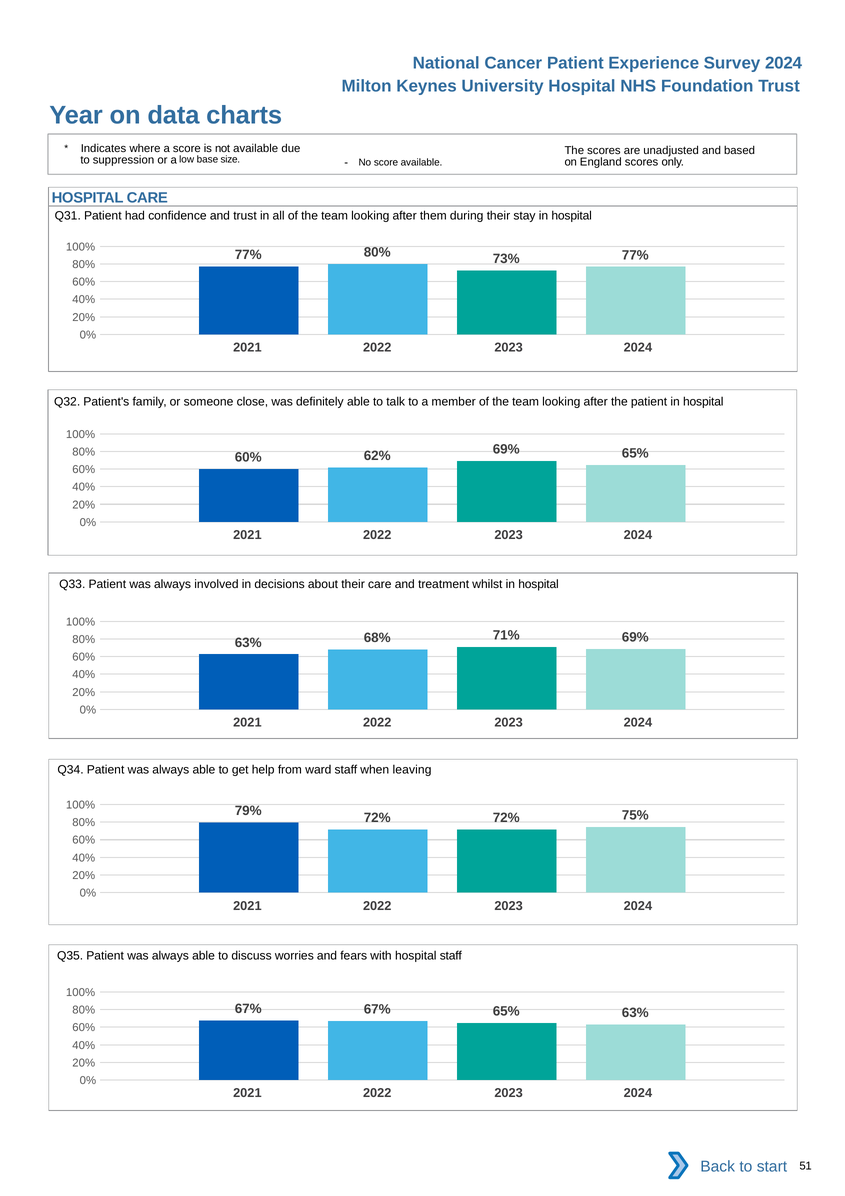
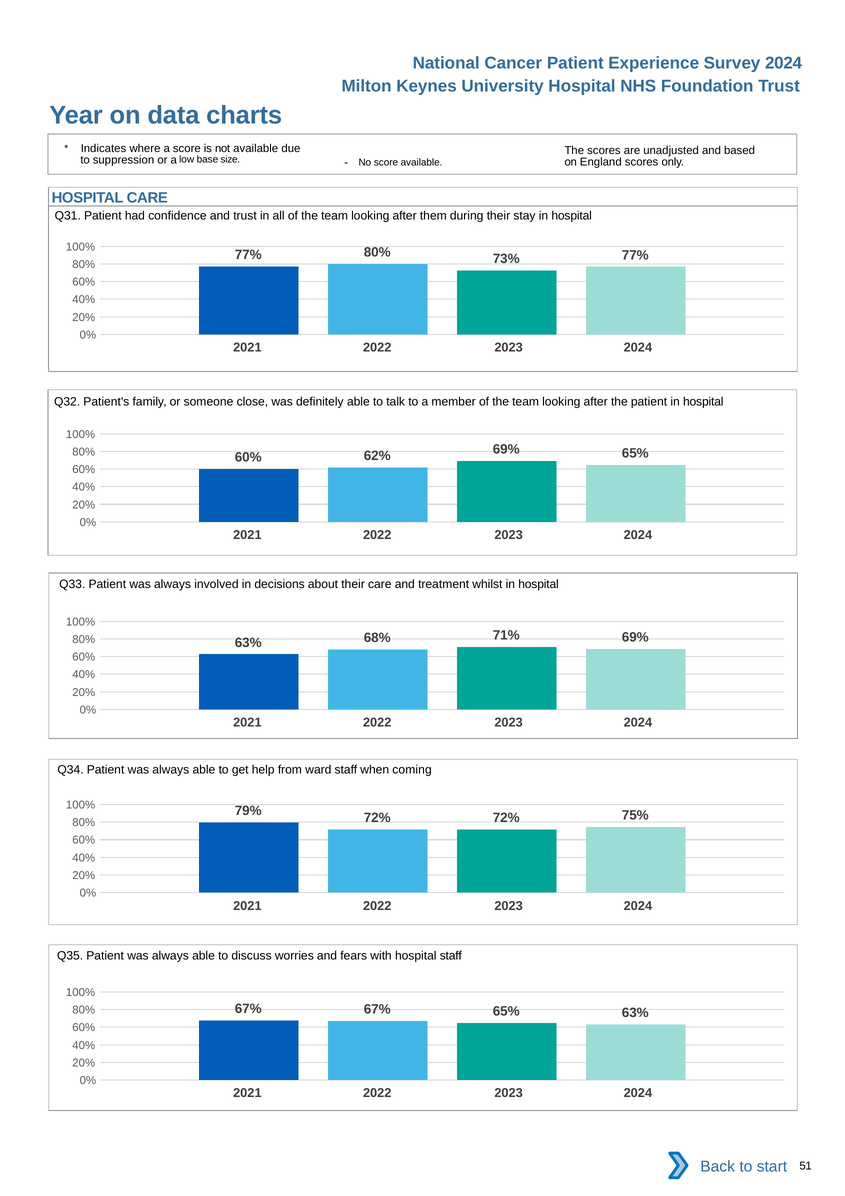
leaving: leaving -> coming
